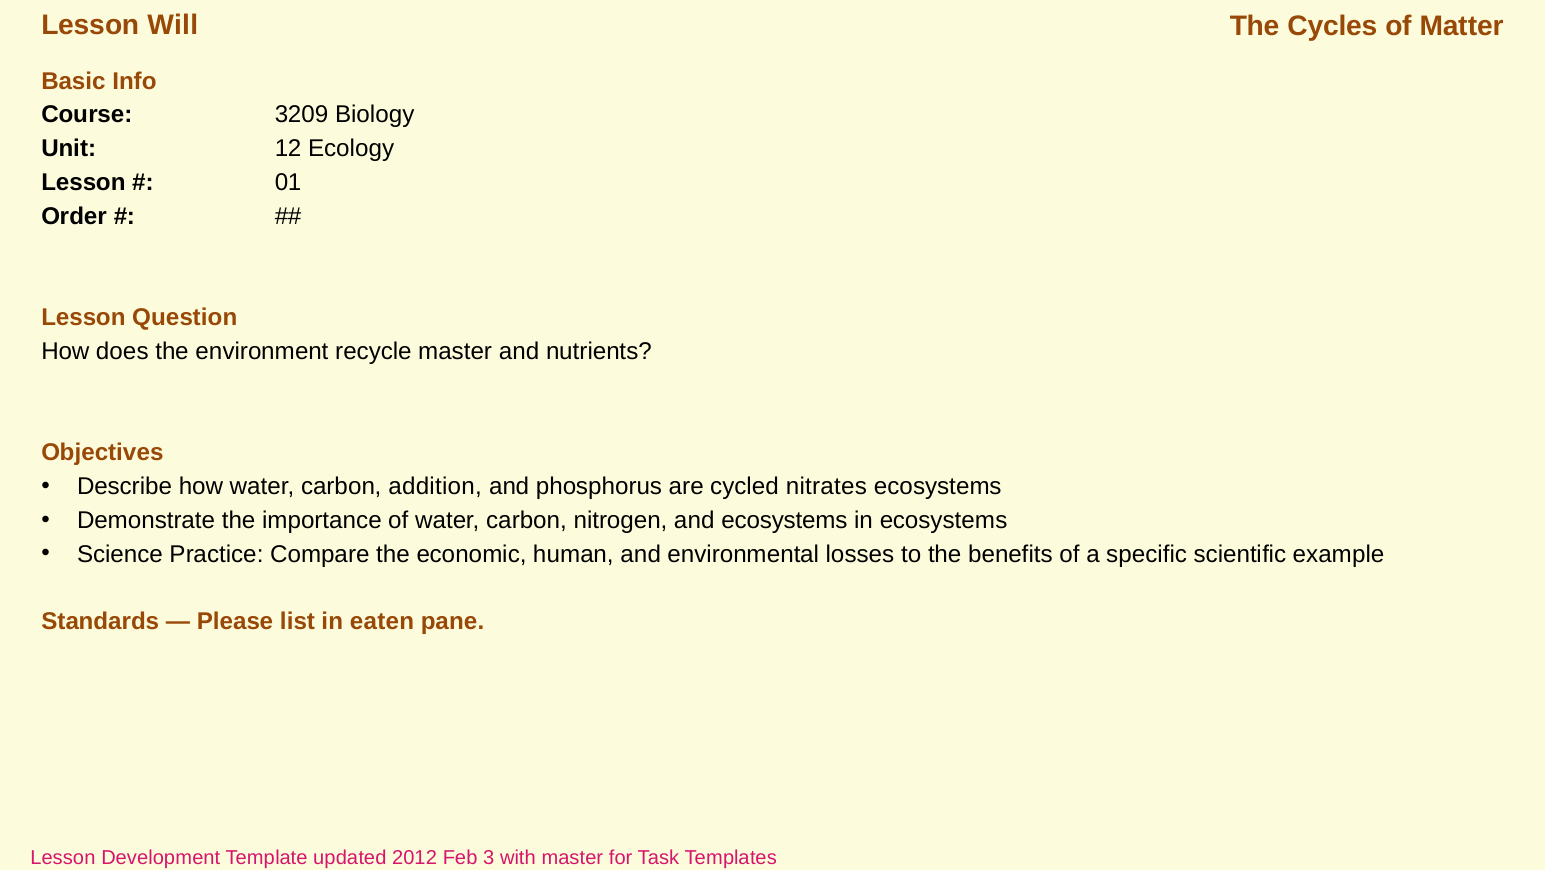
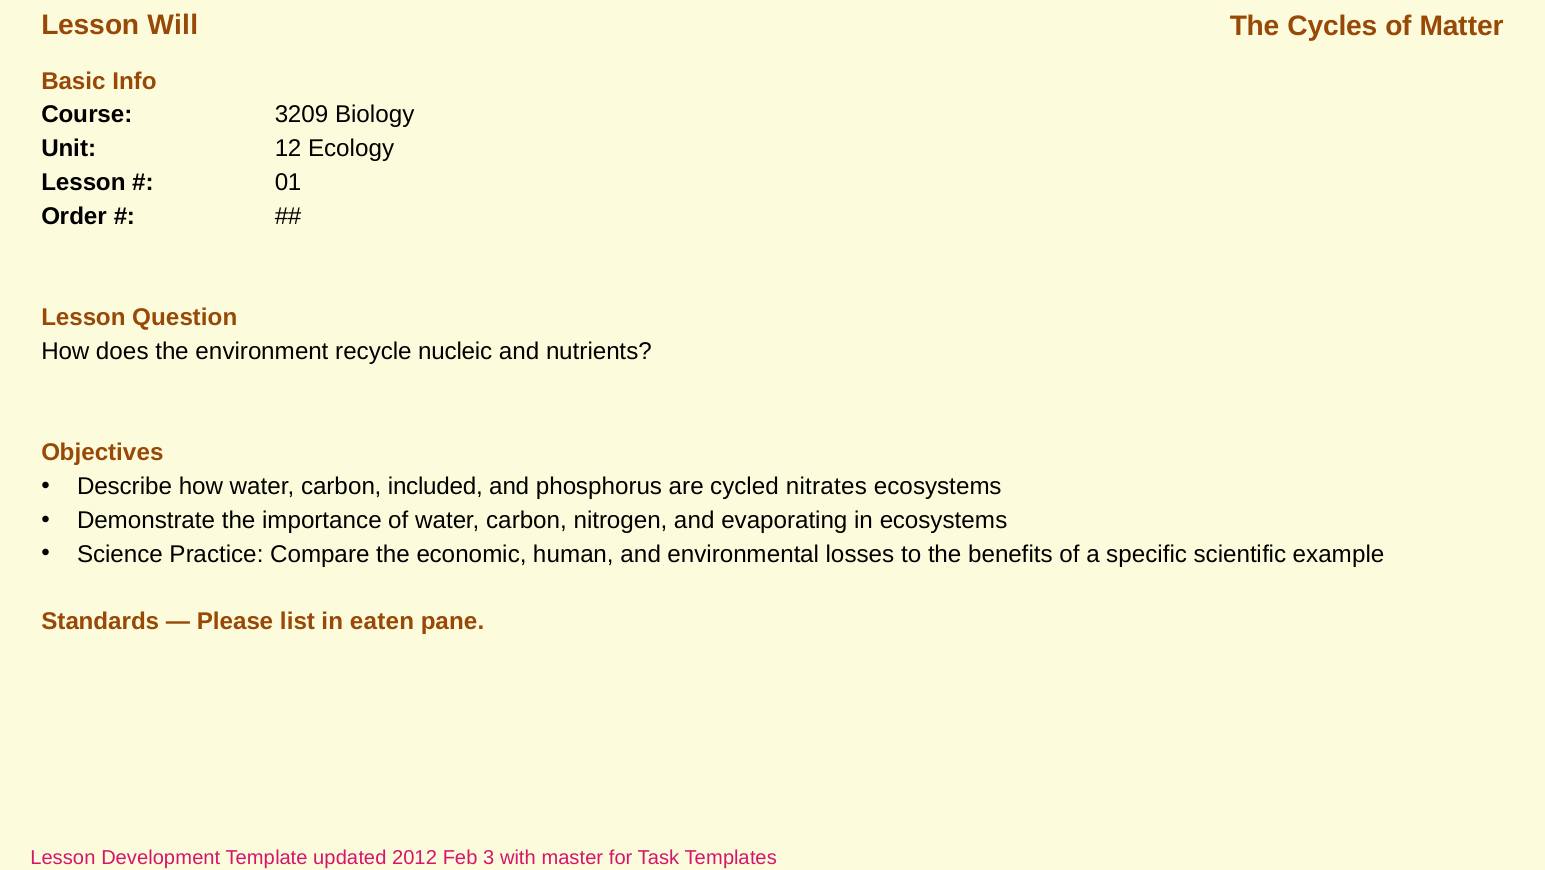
recycle master: master -> nucleic
addition: addition -> included
and ecosystems: ecosystems -> evaporating
